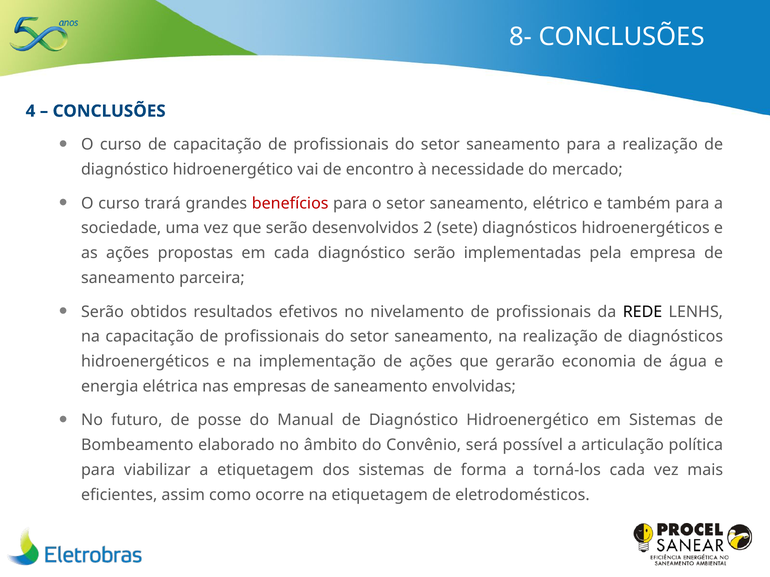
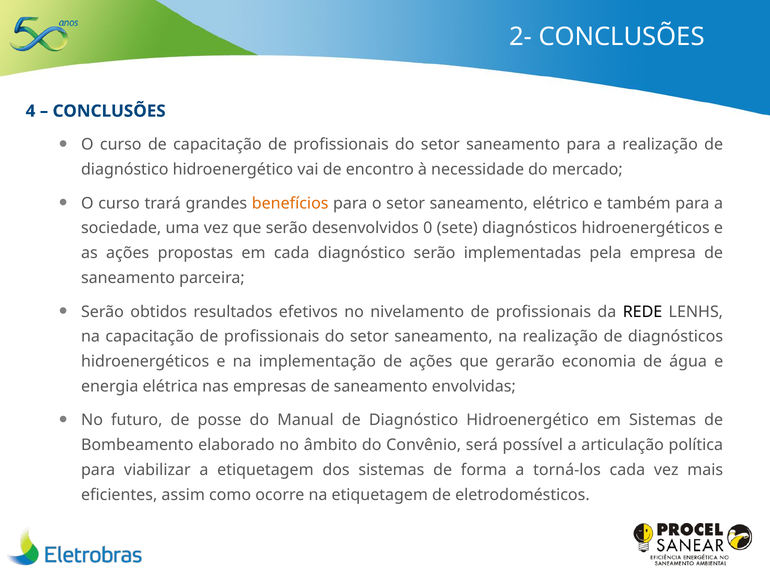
8-: 8- -> 2-
benefícios colour: red -> orange
2: 2 -> 0
